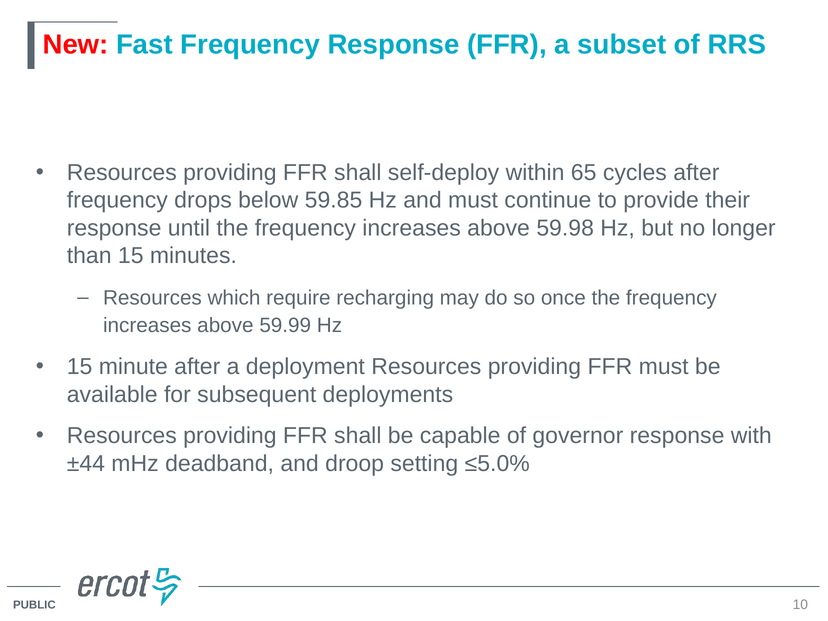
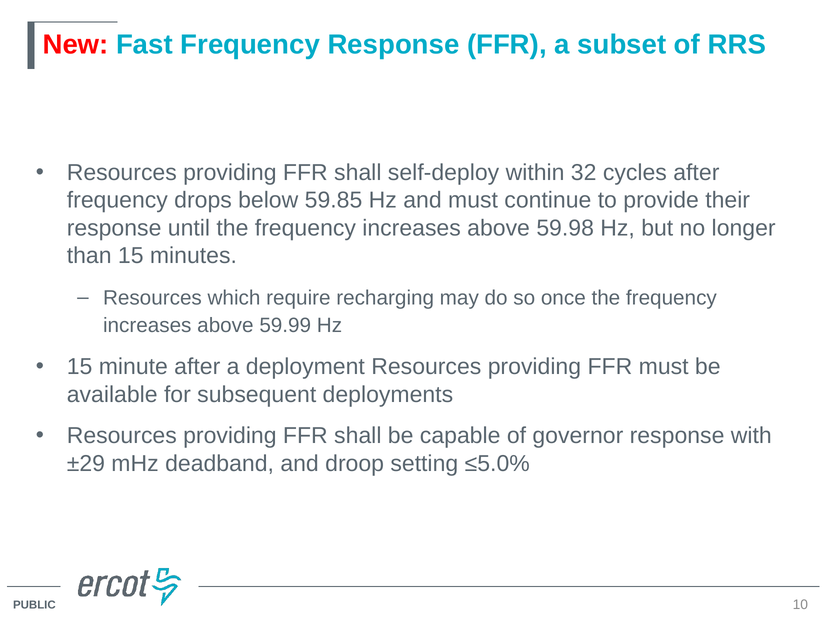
65: 65 -> 32
±44: ±44 -> ±29
